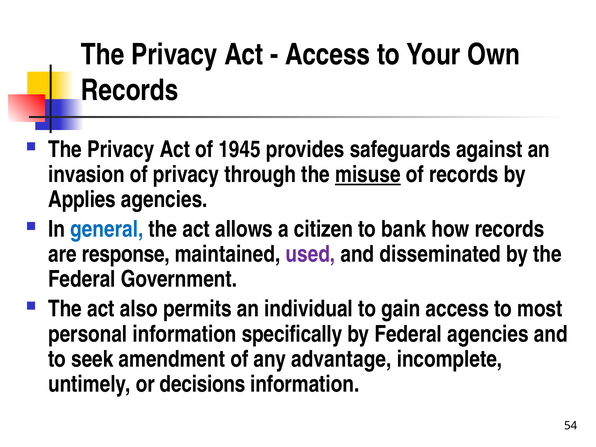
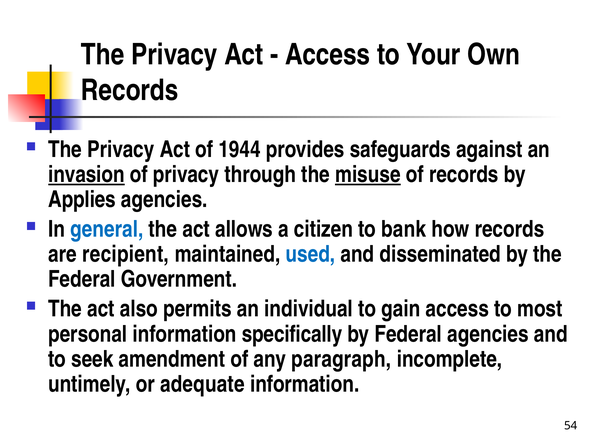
1945: 1945 -> 1944
invasion underline: none -> present
response: response -> recipient
used colour: purple -> blue
advantage: advantage -> paragraph
decisions: decisions -> adequate
